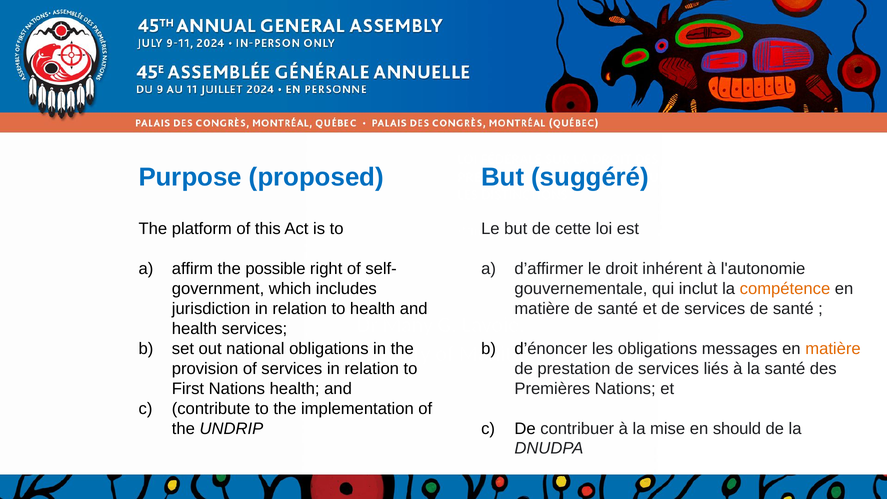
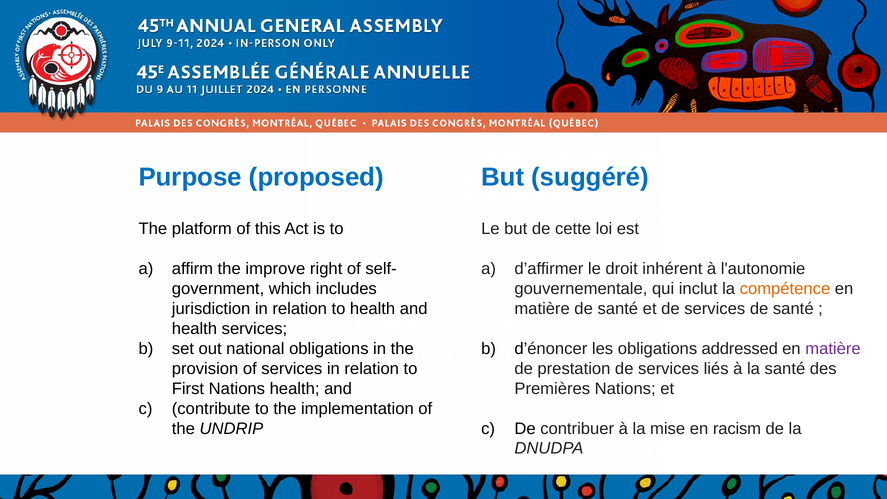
possible: possible -> improve
messages: messages -> addressed
matière at (833, 349) colour: orange -> purple
should: should -> racism
